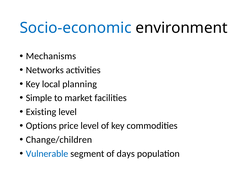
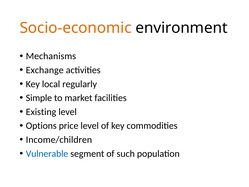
Socio-economic colour: blue -> orange
Networks: Networks -> Exchange
planning: planning -> regularly
Change/children: Change/children -> Income/children
days: days -> such
